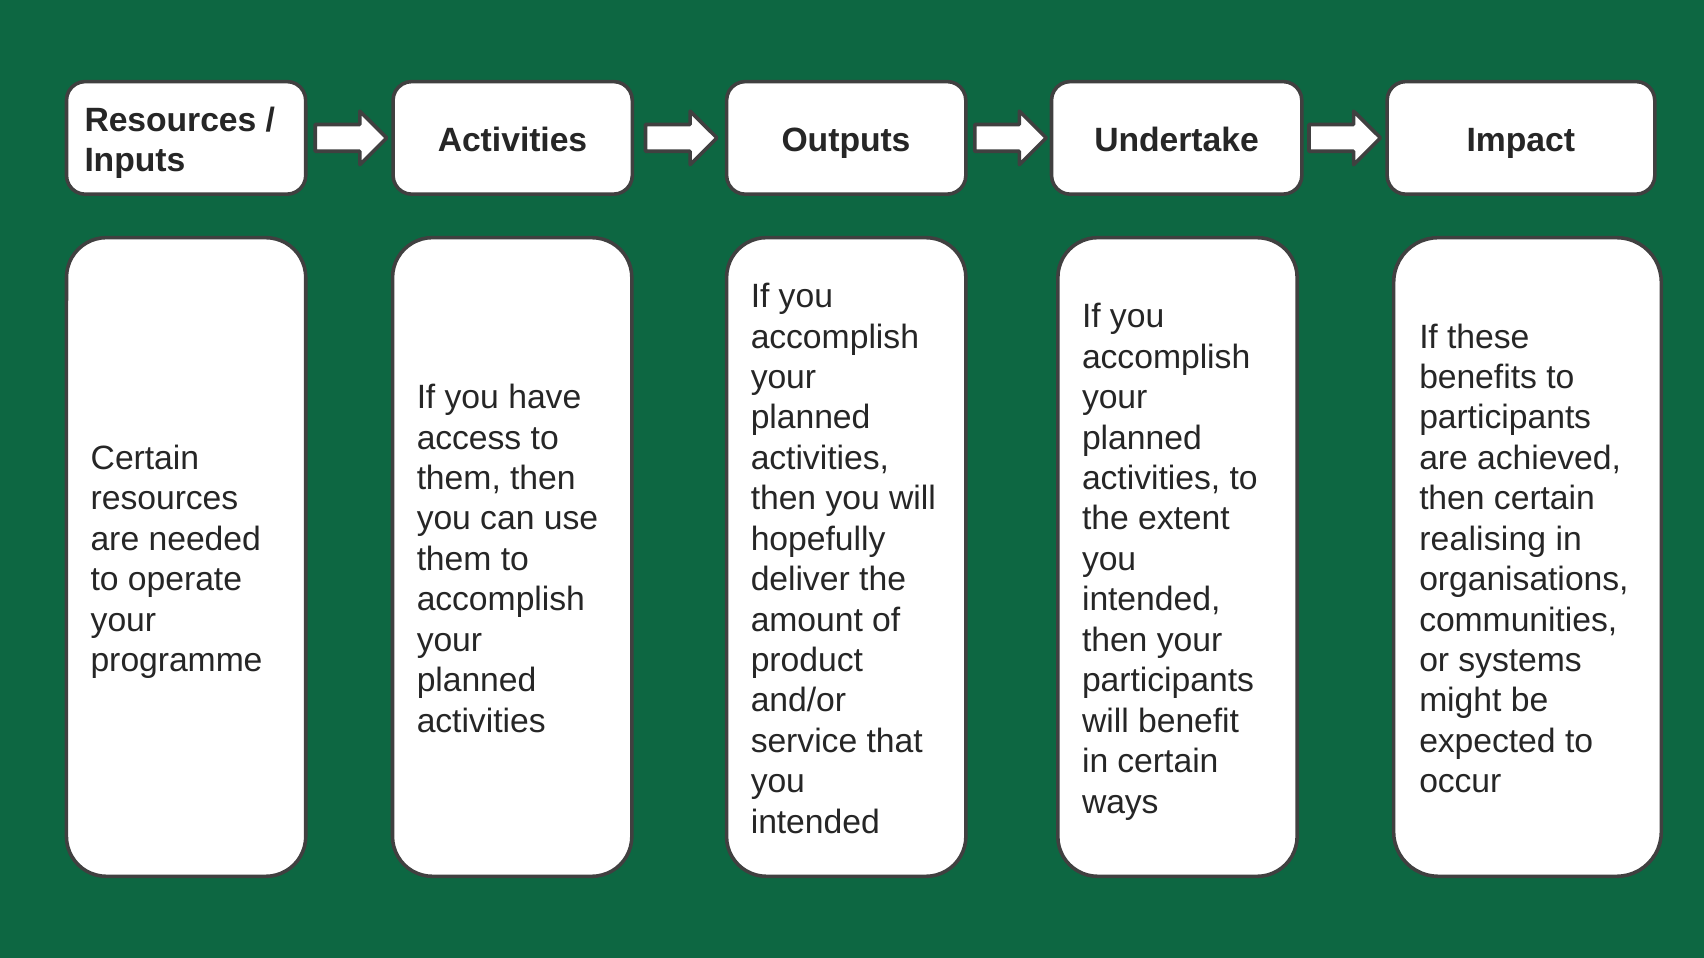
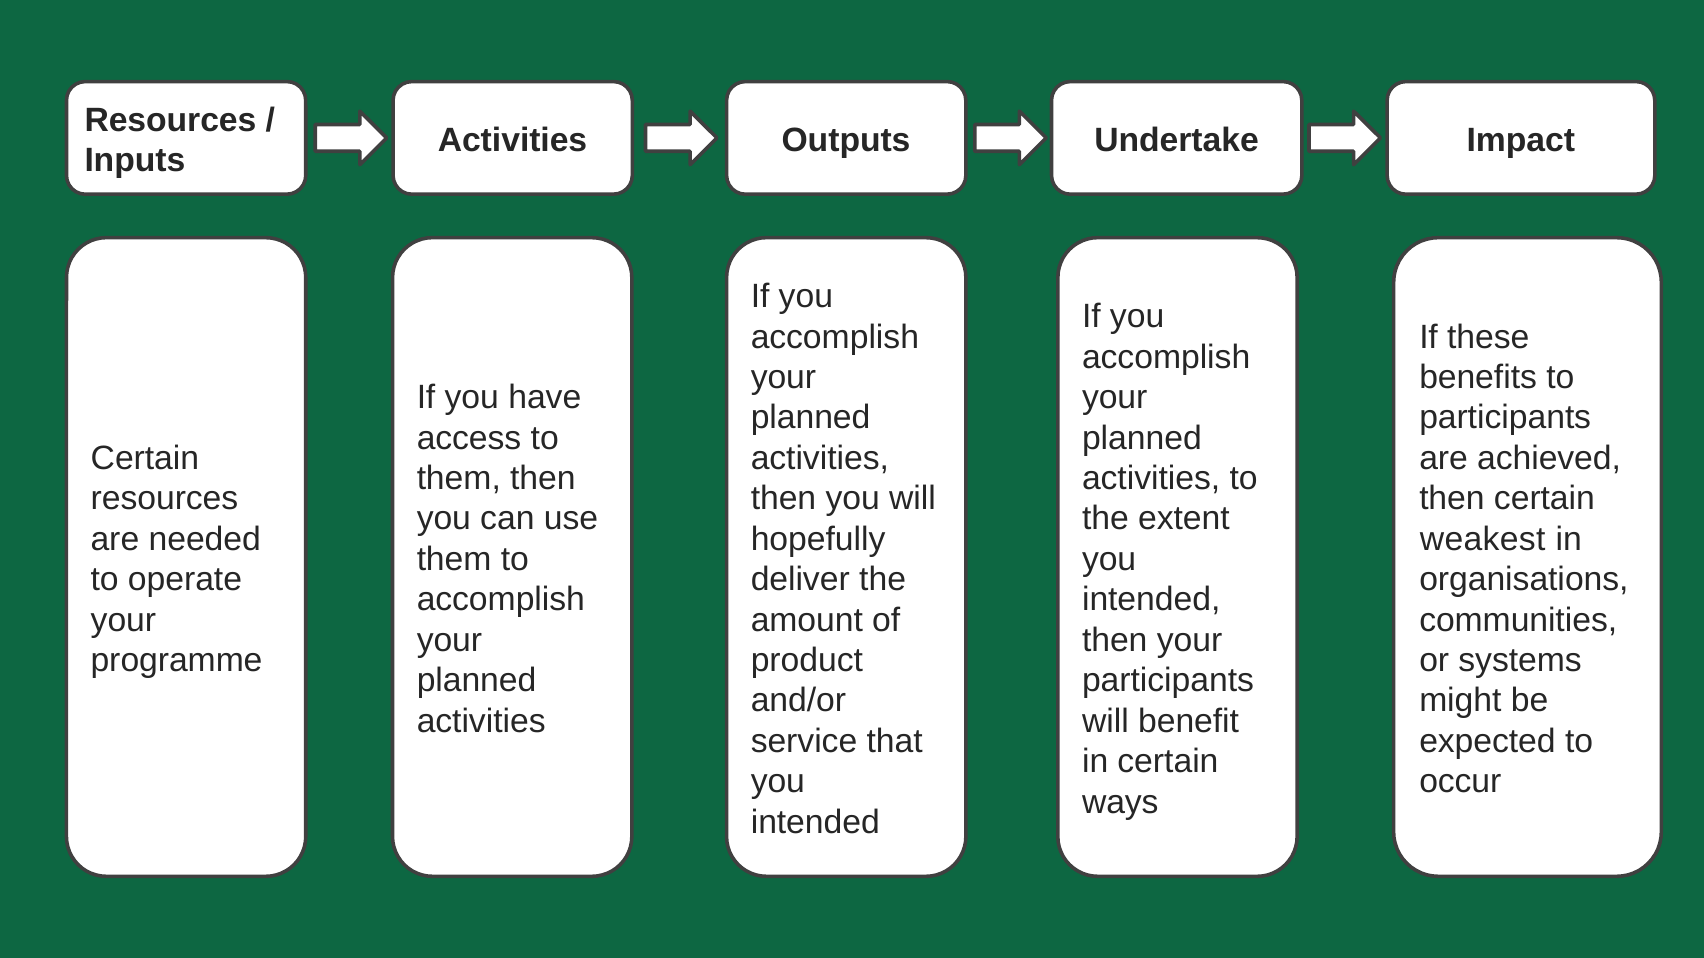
realising: realising -> weakest
